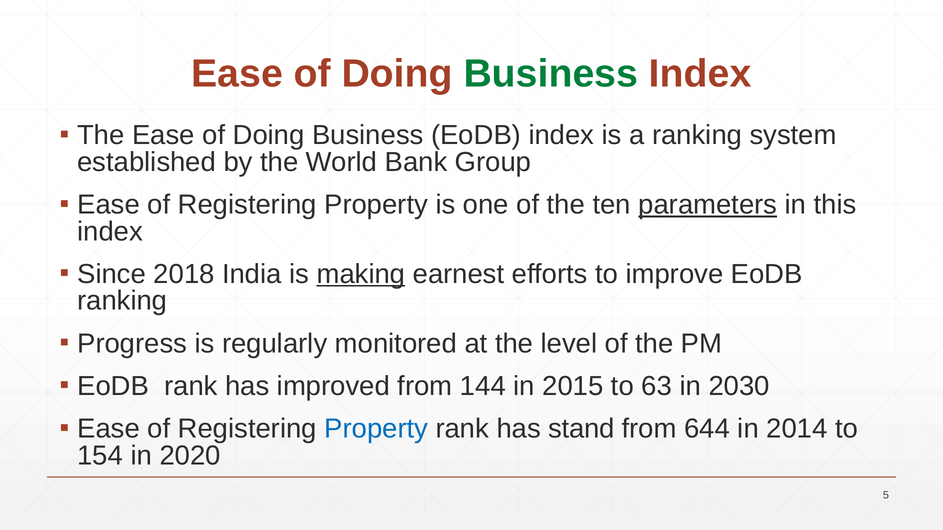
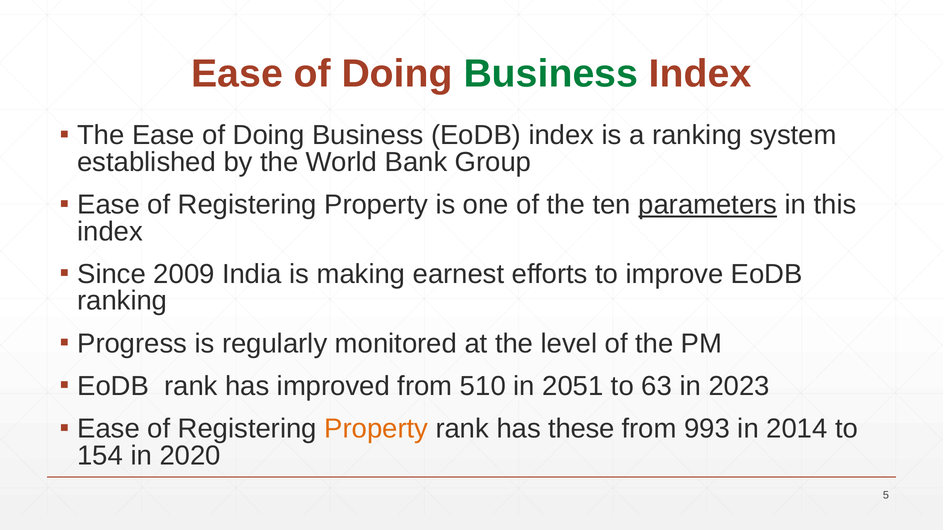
2018: 2018 -> 2009
making underline: present -> none
144: 144 -> 510
2015: 2015 -> 2051
2030: 2030 -> 2023
Property at (376, 429) colour: blue -> orange
stand: stand -> these
644: 644 -> 993
